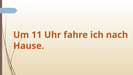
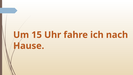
11: 11 -> 15
